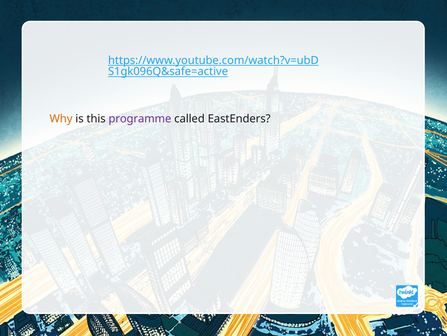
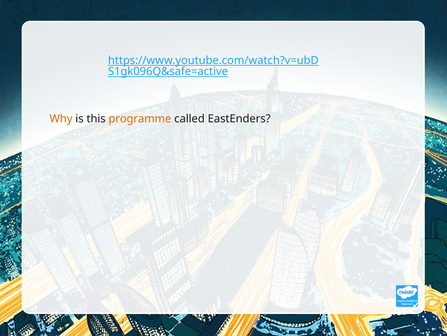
programme colour: purple -> orange
